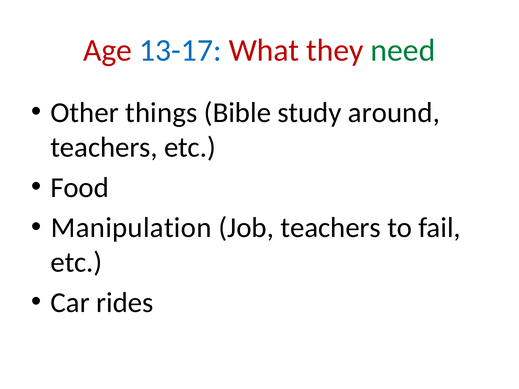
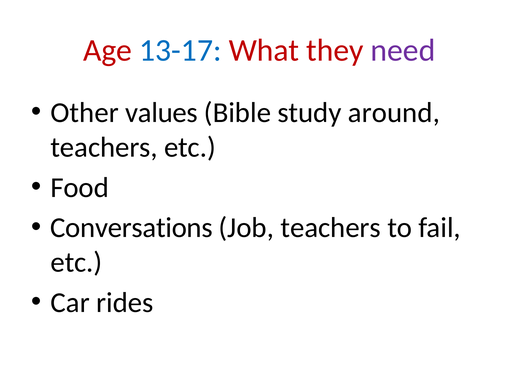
need colour: green -> purple
things: things -> values
Manipulation: Manipulation -> Conversations
